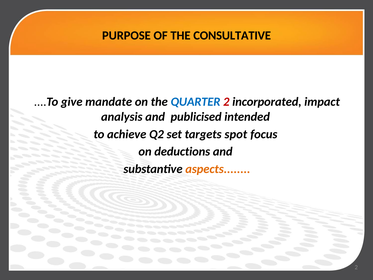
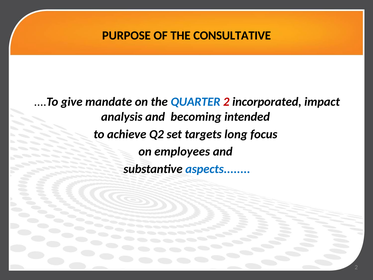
publicised: publicised -> becoming
spot: spot -> long
deductions: deductions -> employees
aspects colour: orange -> blue
